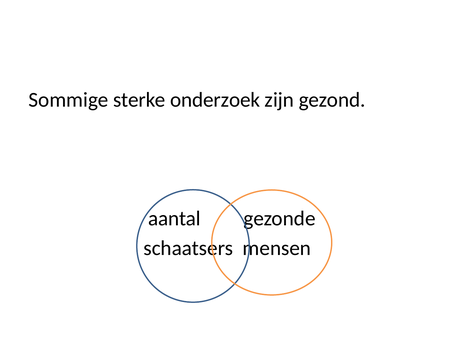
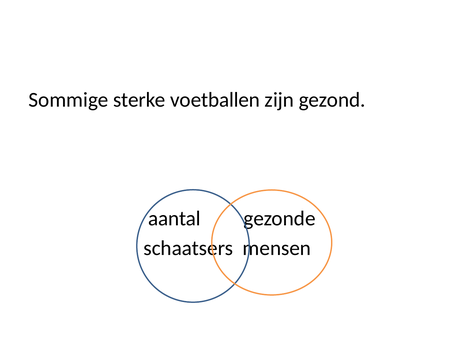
onderzoek: onderzoek -> voetballen
